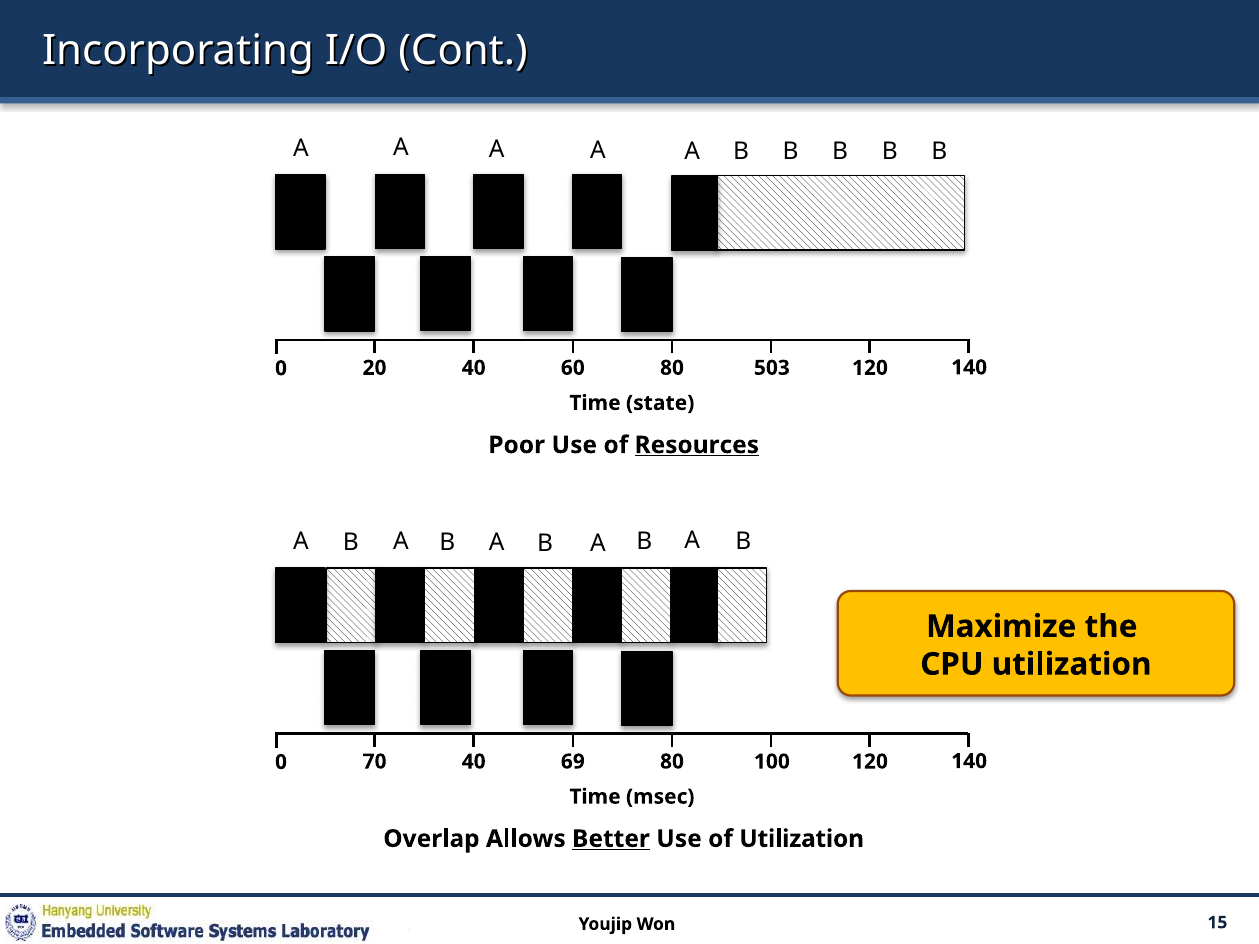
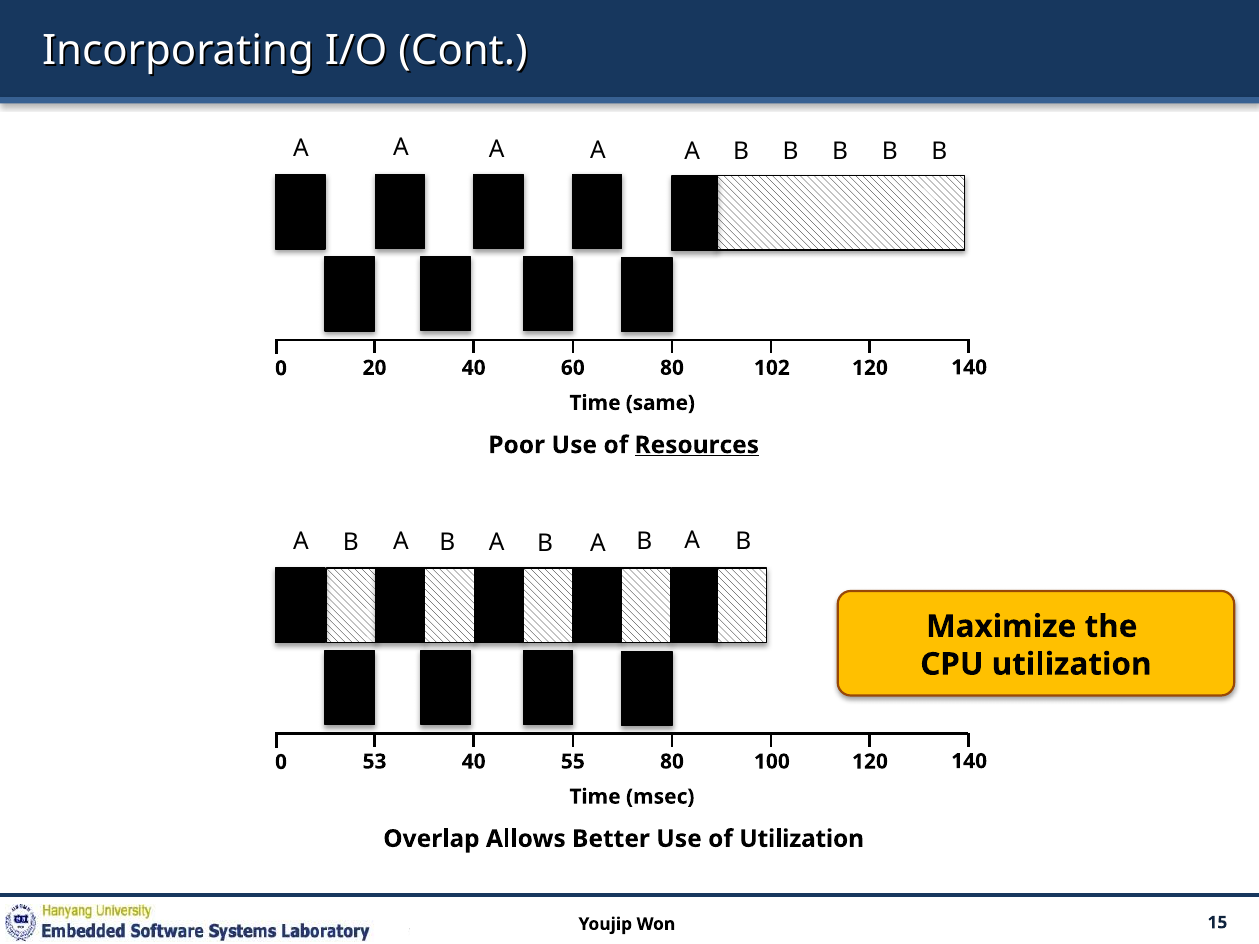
503: 503 -> 102
state: state -> same
70: 70 -> 53
69: 69 -> 55
Better underline: present -> none
